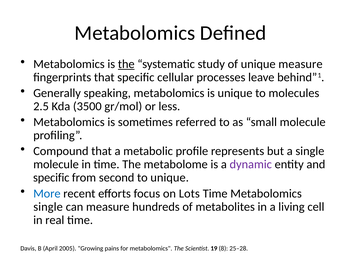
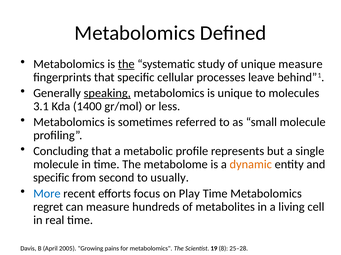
speaking underline: none -> present
2.5: 2.5 -> 3.1
3500: 3500 -> 1400
Compound: Compound -> Concluding
dynamic colour: purple -> orange
to unique: unique -> usually
Lots: Lots -> Play
single at (48, 207): single -> regret
